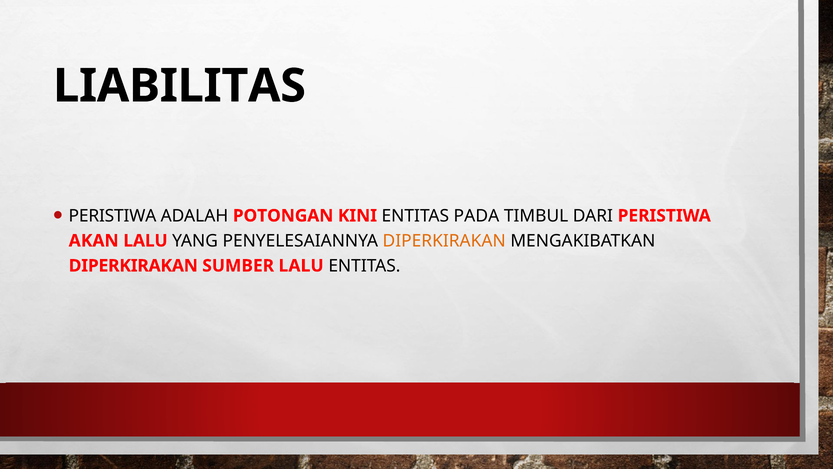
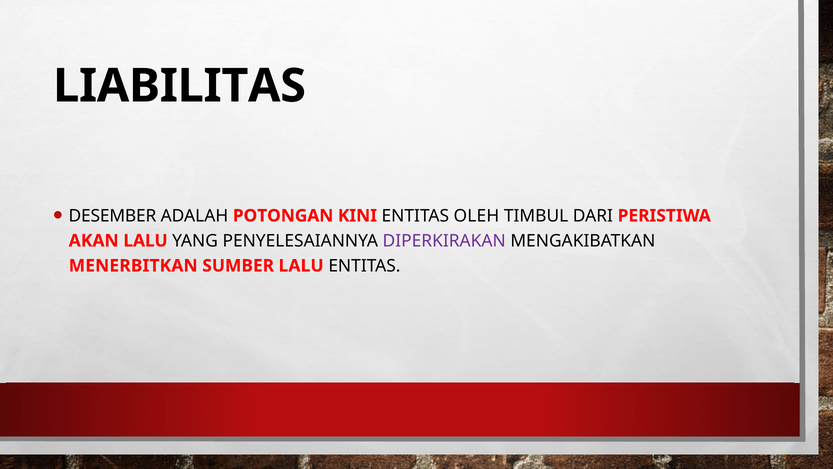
PERISTIWA at (112, 216): PERISTIWA -> DESEMBER
PADA: PADA -> OLEH
DIPERKIRAKAN at (444, 241) colour: orange -> purple
DIPERKIRAKAN at (133, 266): DIPERKIRAKAN -> MENERBITKAN
